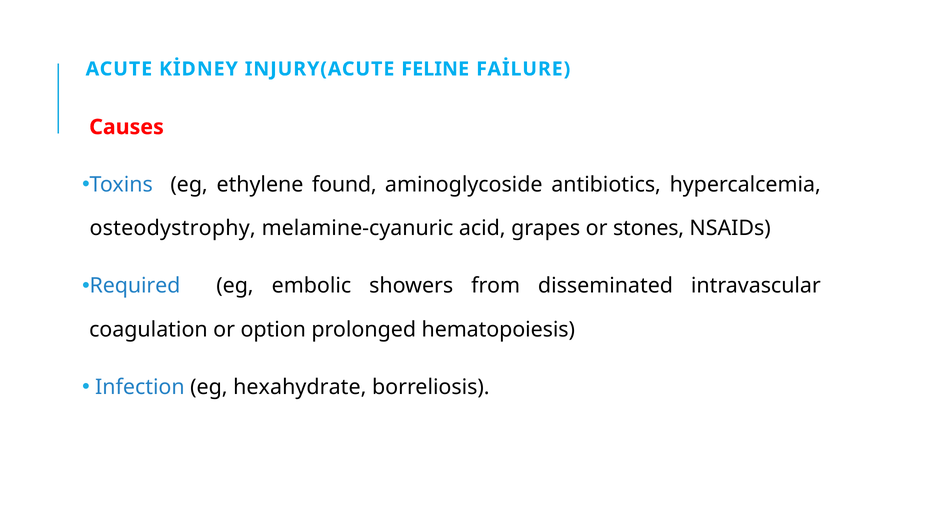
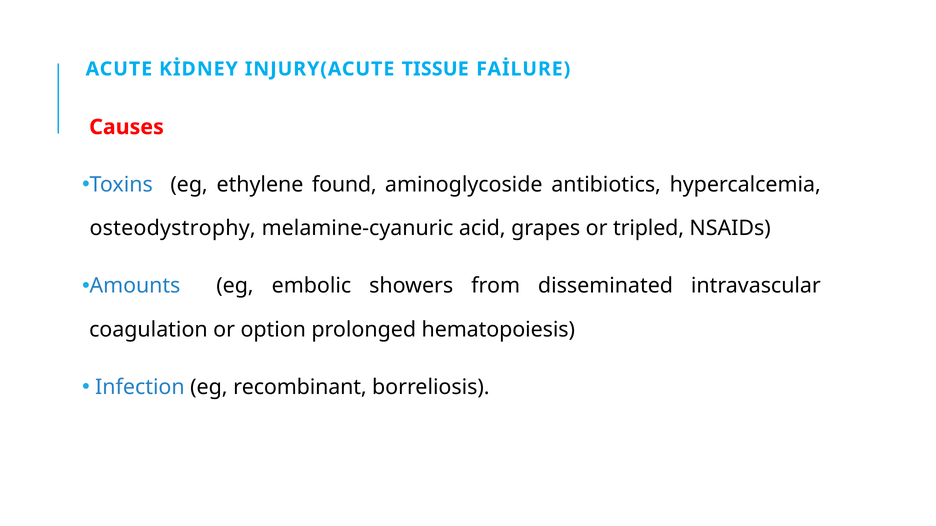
FELINE: FELINE -> TISSUE
stones: stones -> tripled
Required: Required -> Amounts
hexahydrate: hexahydrate -> recombinant
